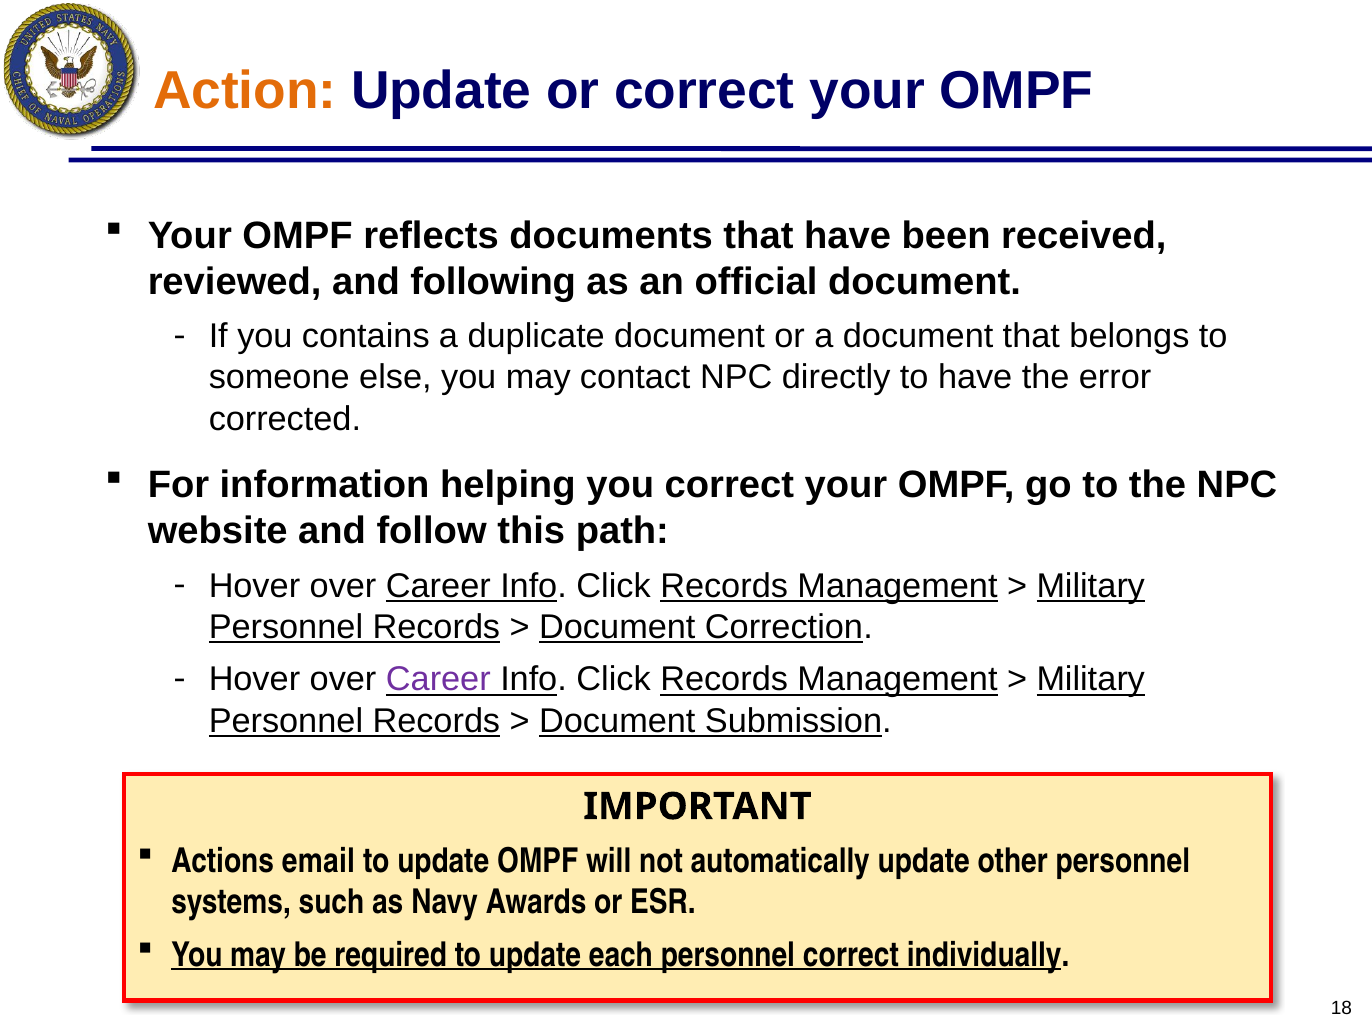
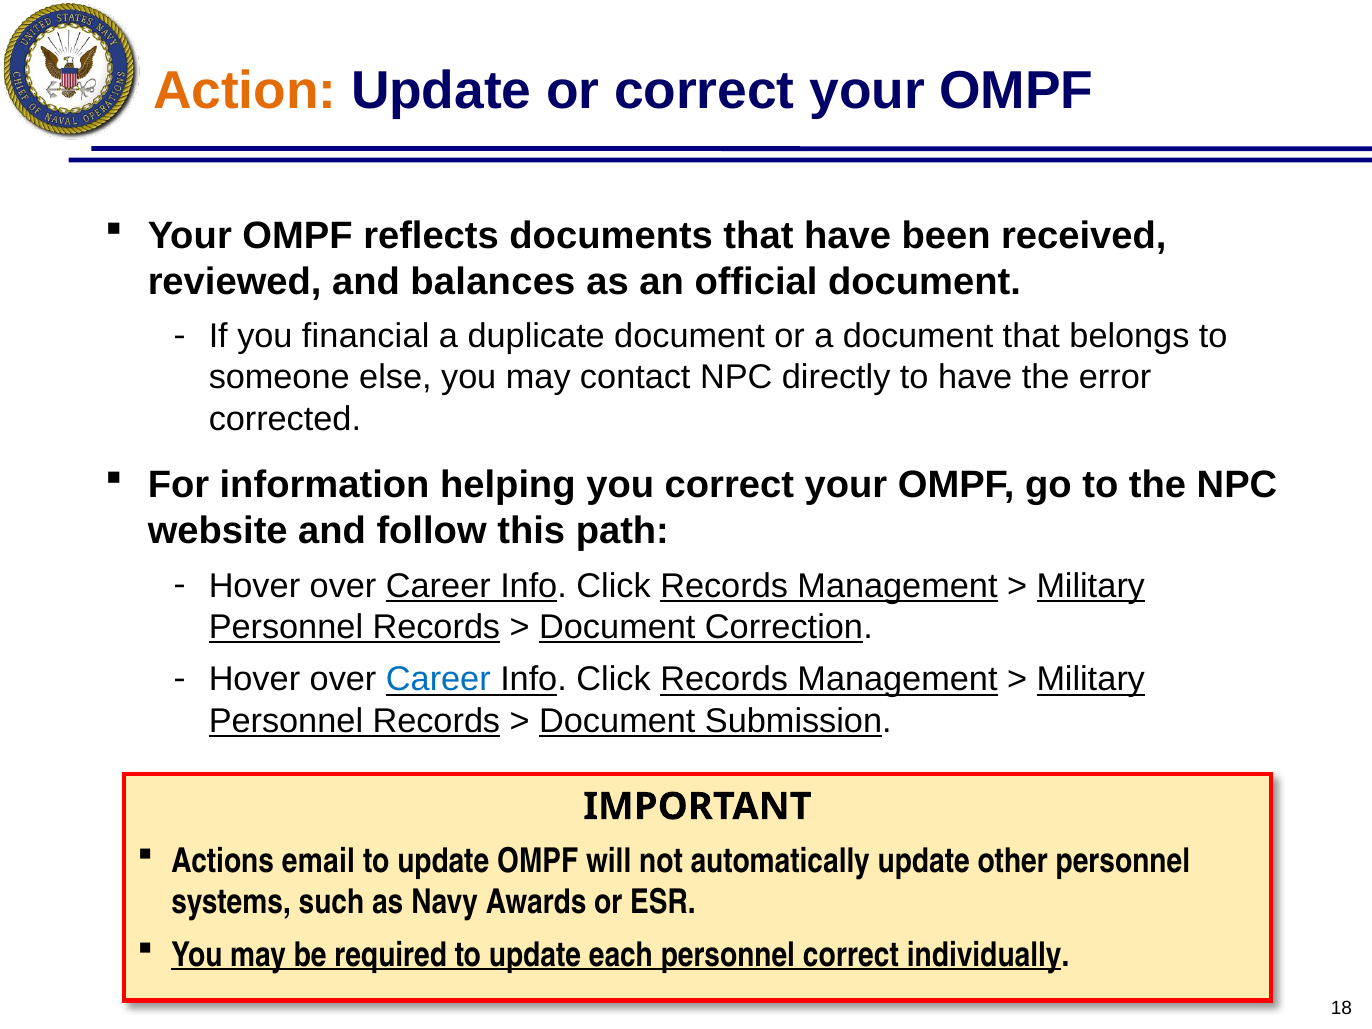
following: following -> balances
contains: contains -> financial
Career at (438, 680) colour: purple -> blue
